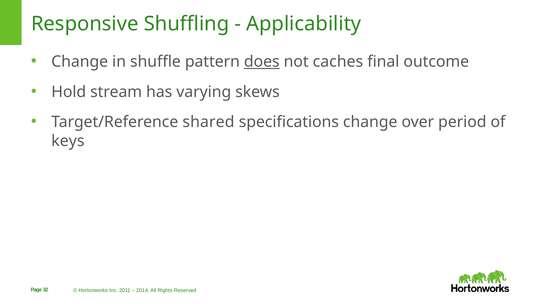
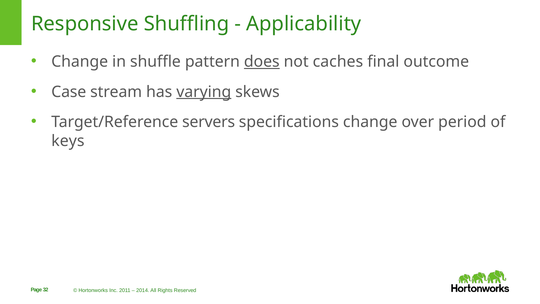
Hold: Hold -> Case
varying underline: none -> present
shared: shared -> servers
